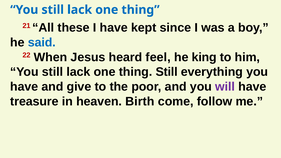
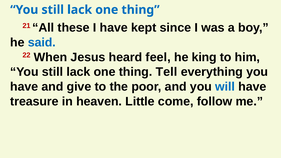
thing Still: Still -> Tell
will colour: purple -> blue
Birth: Birth -> Little
